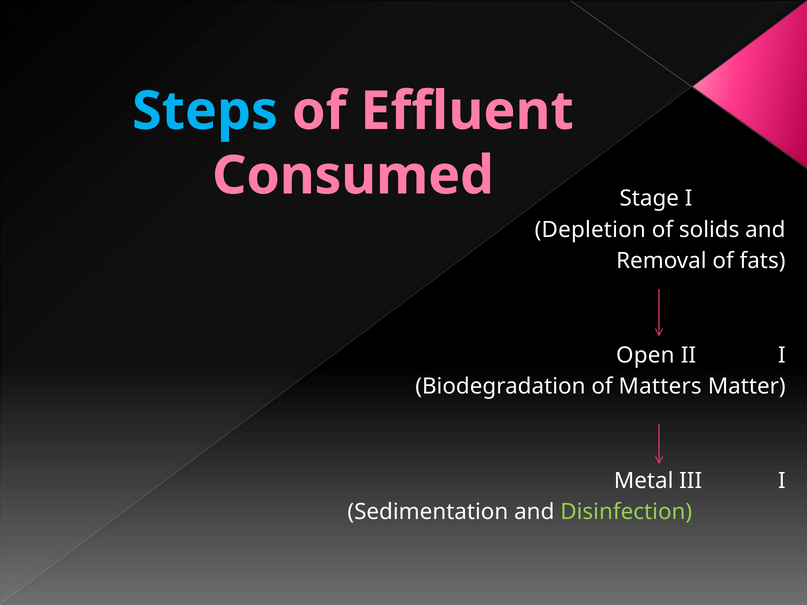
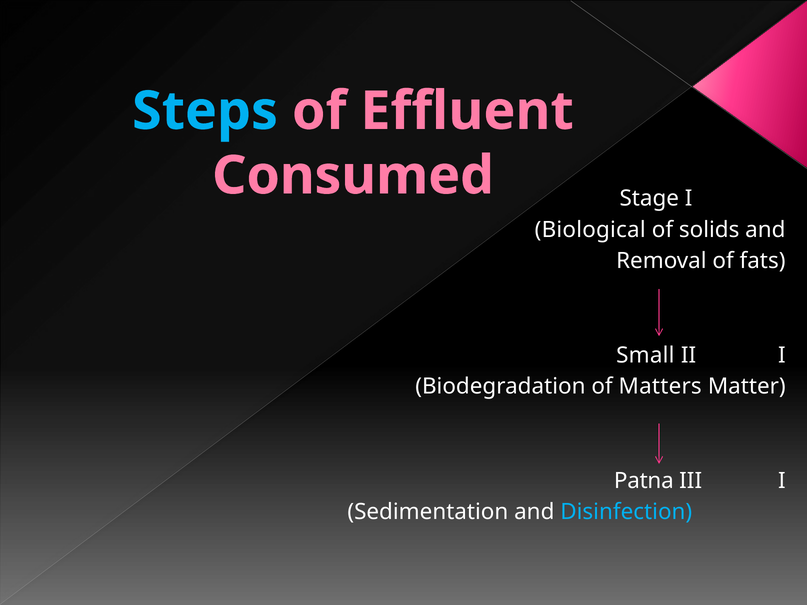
Depletion: Depletion -> Biological
Open: Open -> Small
Metal: Metal -> Patna
Disinfection colour: light green -> light blue
